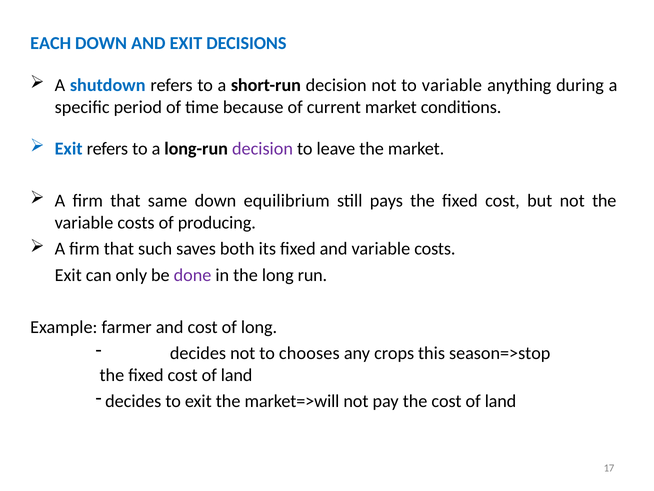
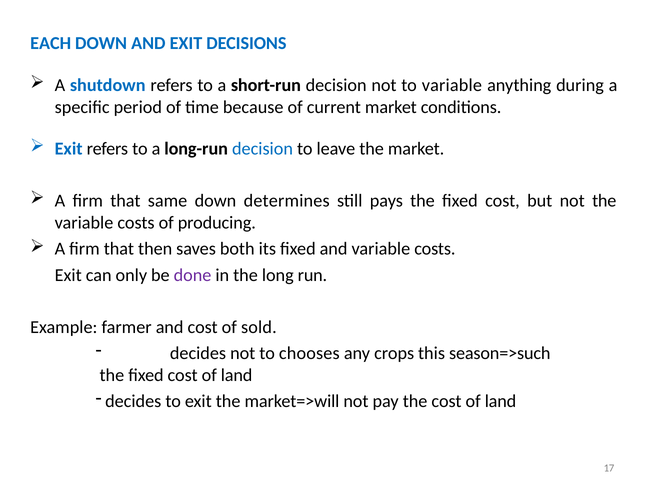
decision at (262, 149) colour: purple -> blue
equilibrium: equilibrium -> determines
such: such -> then
of long: long -> sold
season=>stop: season=>stop -> season=>such
